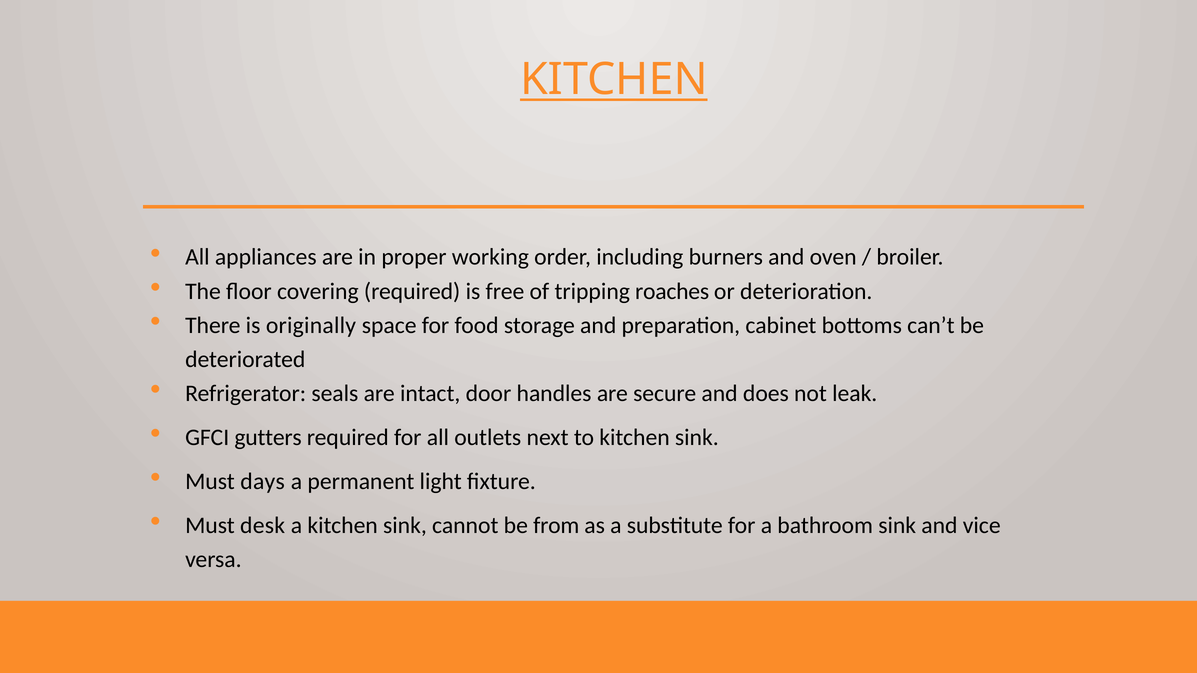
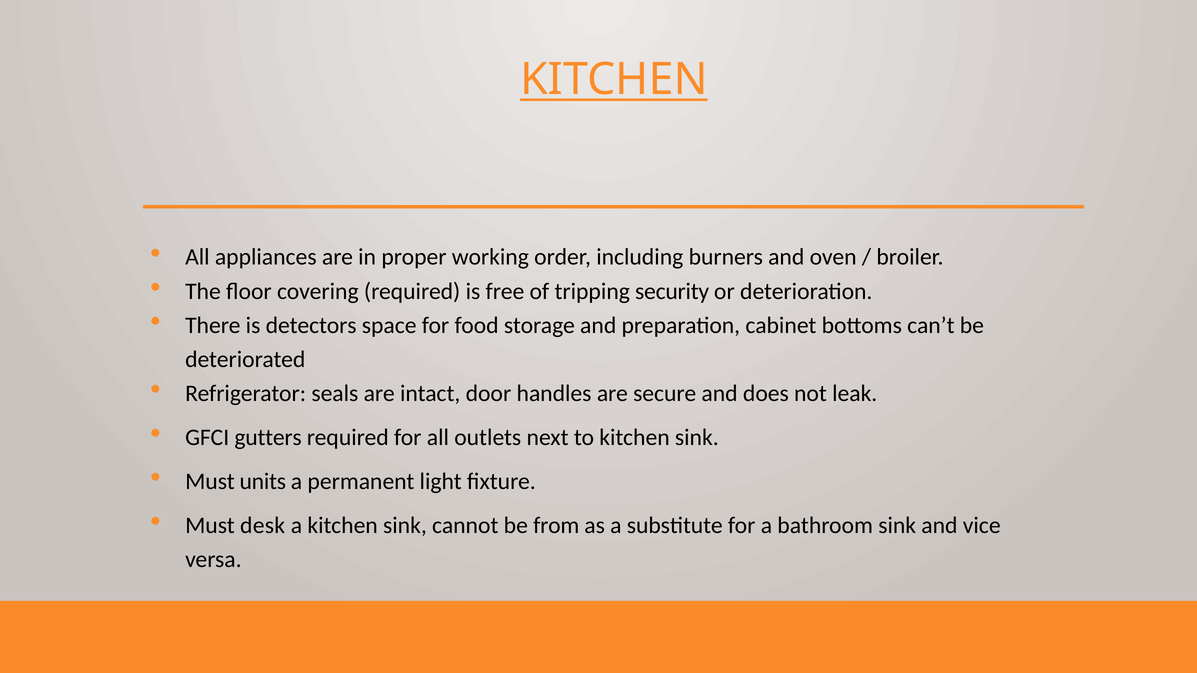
roaches: roaches -> security
originally: originally -> detectors
days: days -> units
